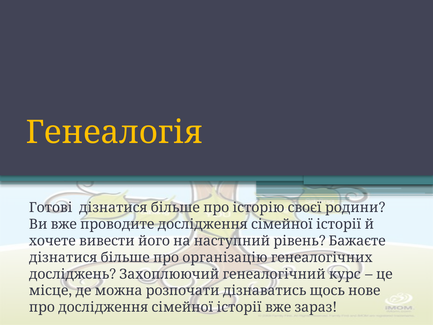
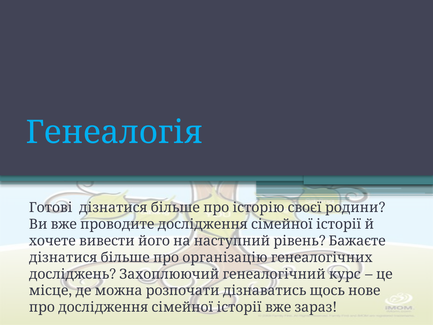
Генеалогія colour: yellow -> light blue
